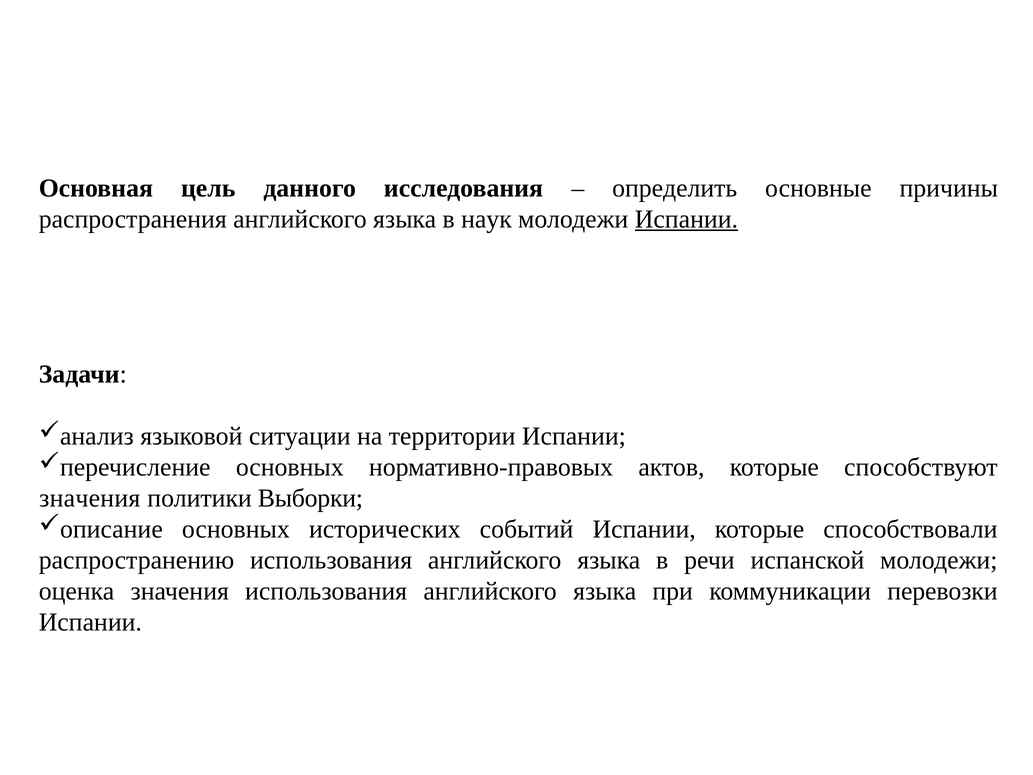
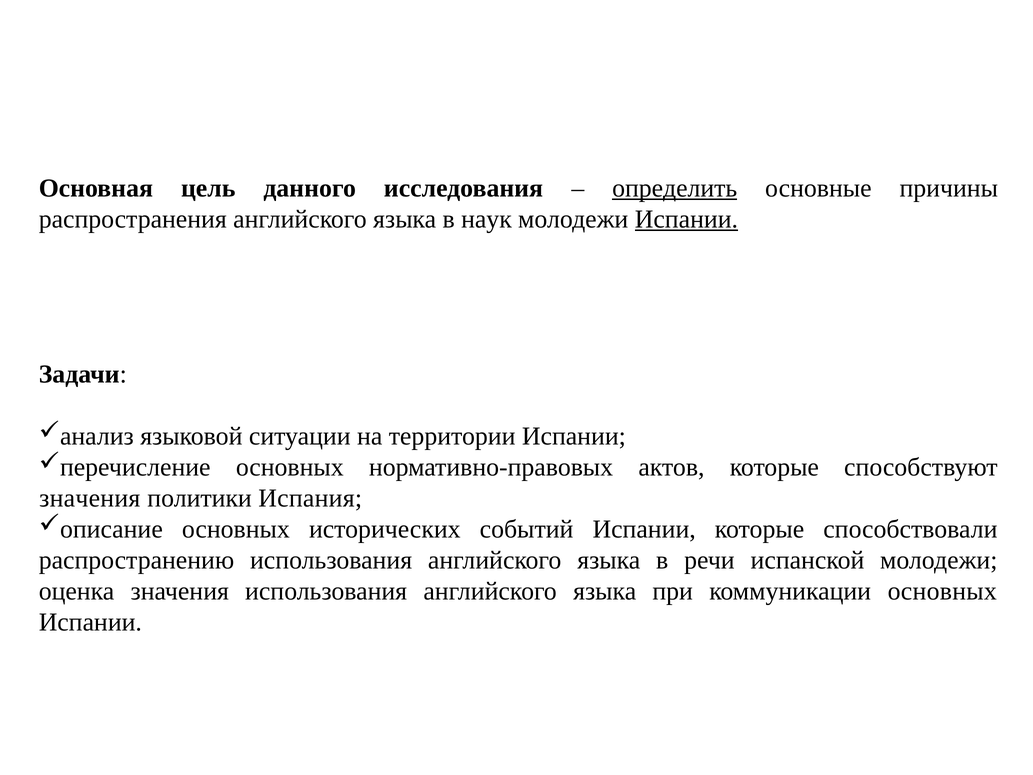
определить underline: none -> present
Выборки: Выборки -> Испания
коммуникации перевозки: перевозки -> основных
